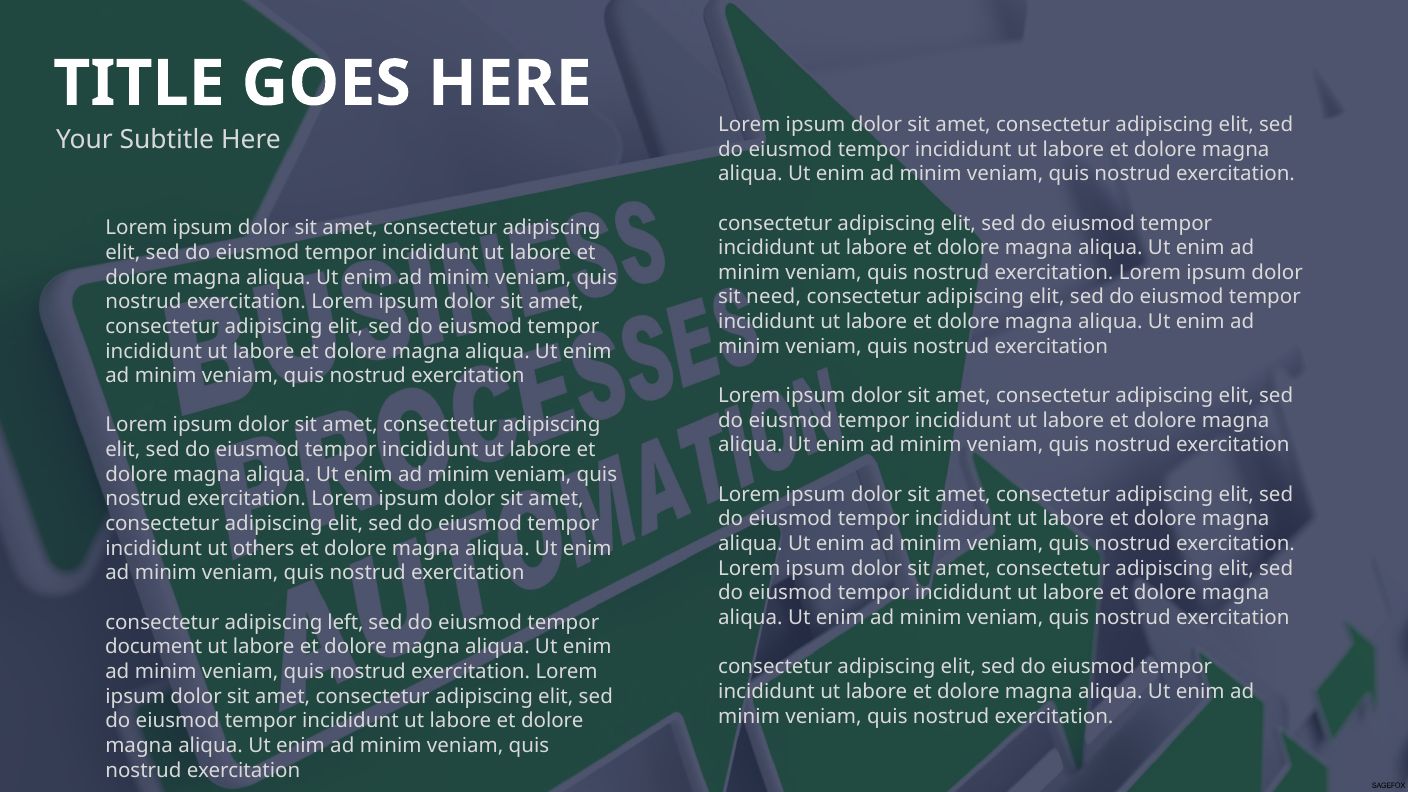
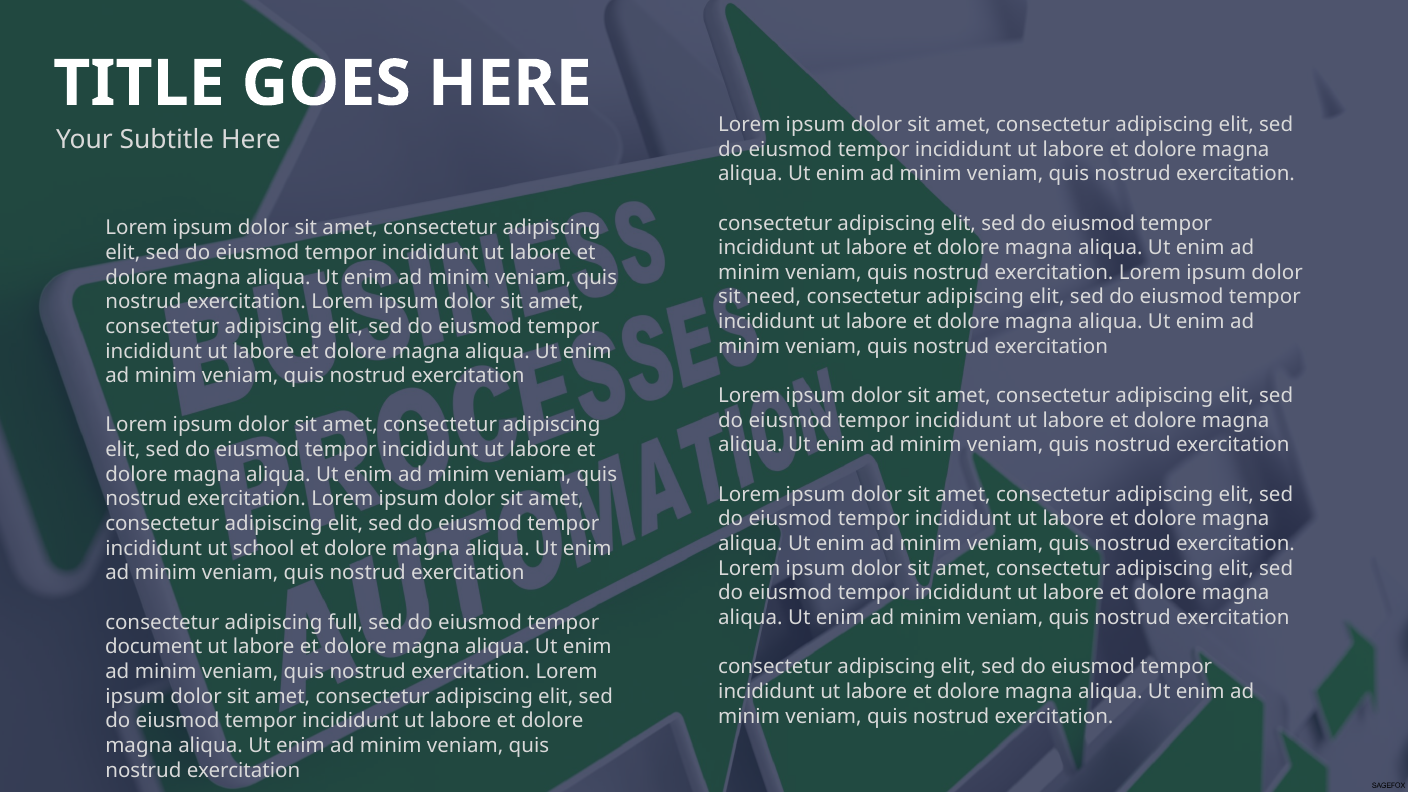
others: others -> school
left: left -> full
